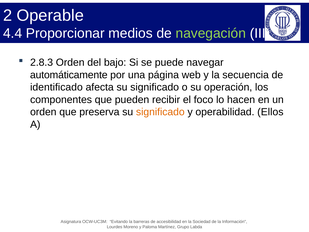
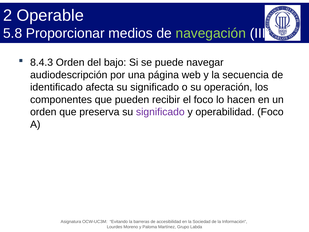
4.4: 4.4 -> 5.8
2.8.3: 2.8.3 -> 8.4.3
automáticamente: automáticamente -> audiodescripción
significado at (160, 112) colour: orange -> purple
operabilidad Ellos: Ellos -> Foco
